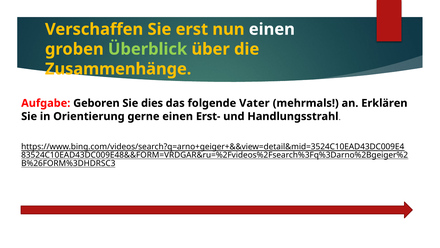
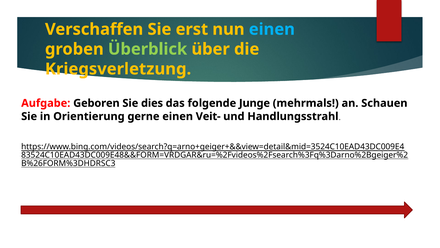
einen at (272, 29) colour: white -> light blue
Zusammenhänge: Zusammenhänge -> Kriegsverletzung
Vater: Vater -> Junge
Erklären: Erklären -> Schauen
Erst-: Erst- -> Veit-
